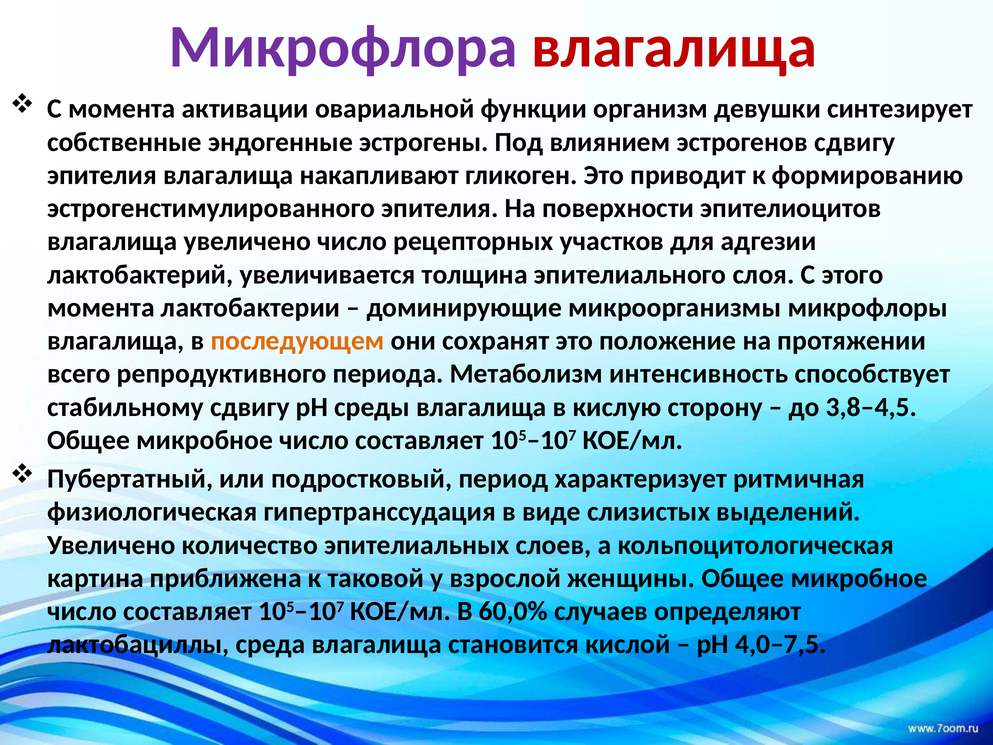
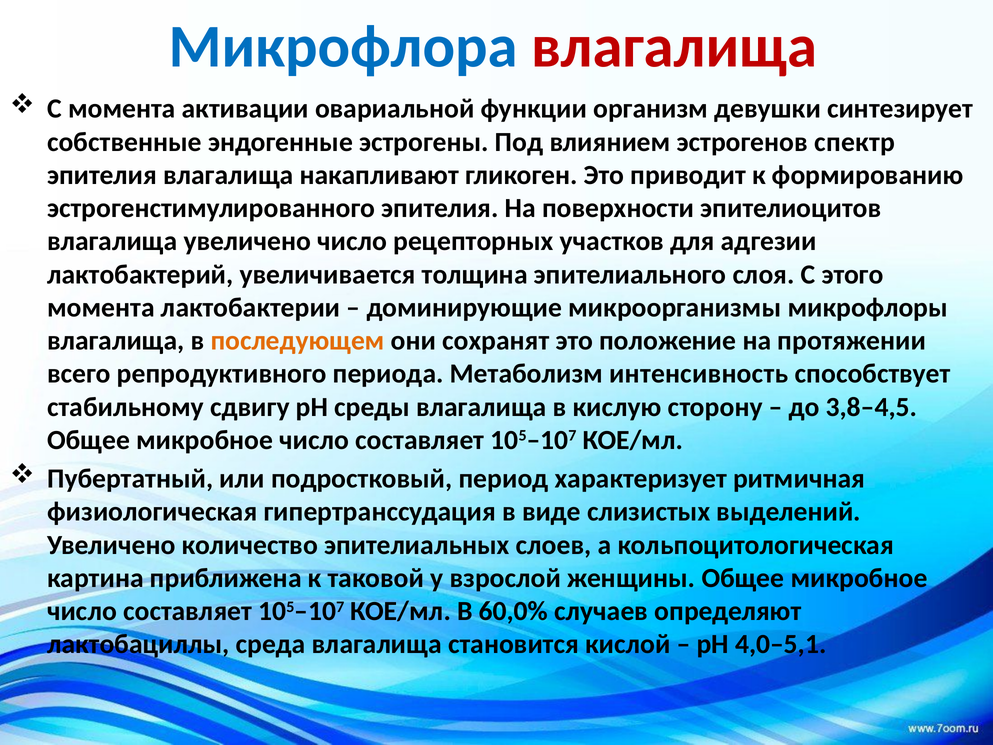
Микрофлора colour: purple -> blue
эстрогенов сдвигу: сдвигу -> спектр
4,0–7,5: 4,0–7,5 -> 4,0–5,1
